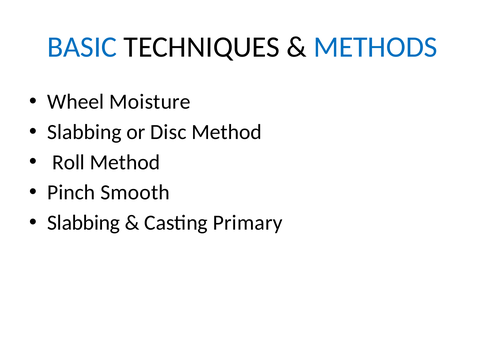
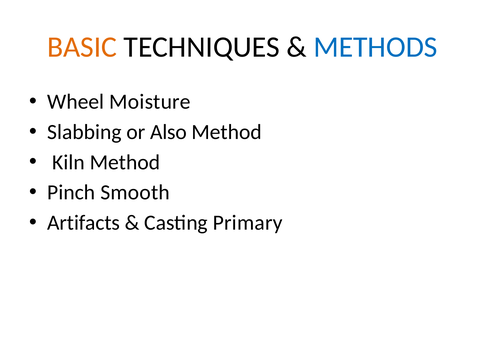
BASIC colour: blue -> orange
Disc: Disc -> Also
Roll: Roll -> Kiln
Slabbing at (84, 223): Slabbing -> Artifacts
